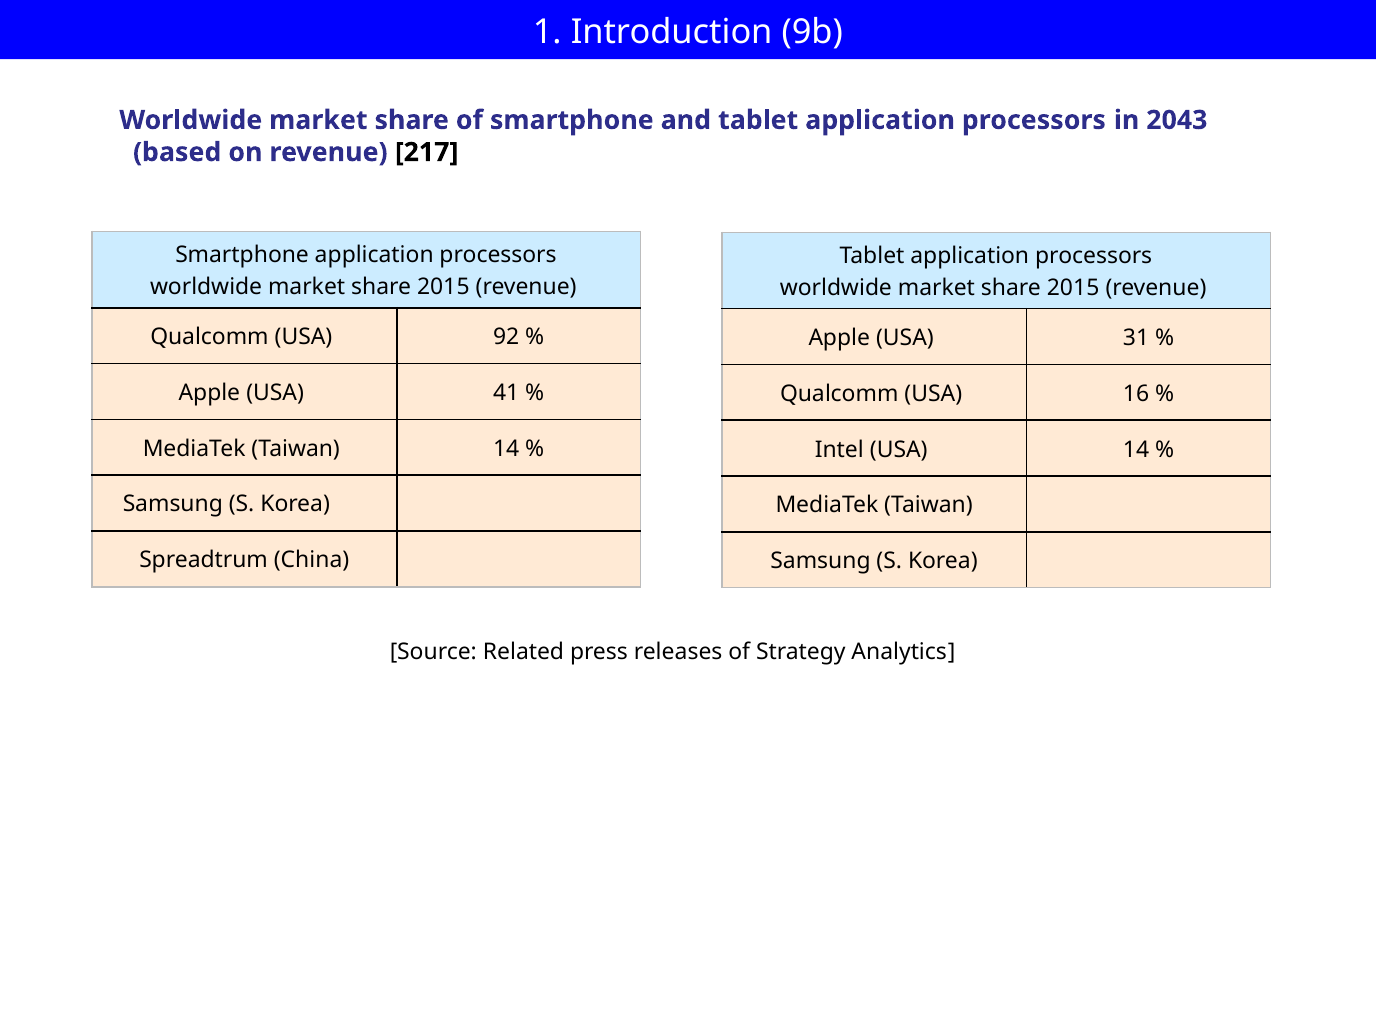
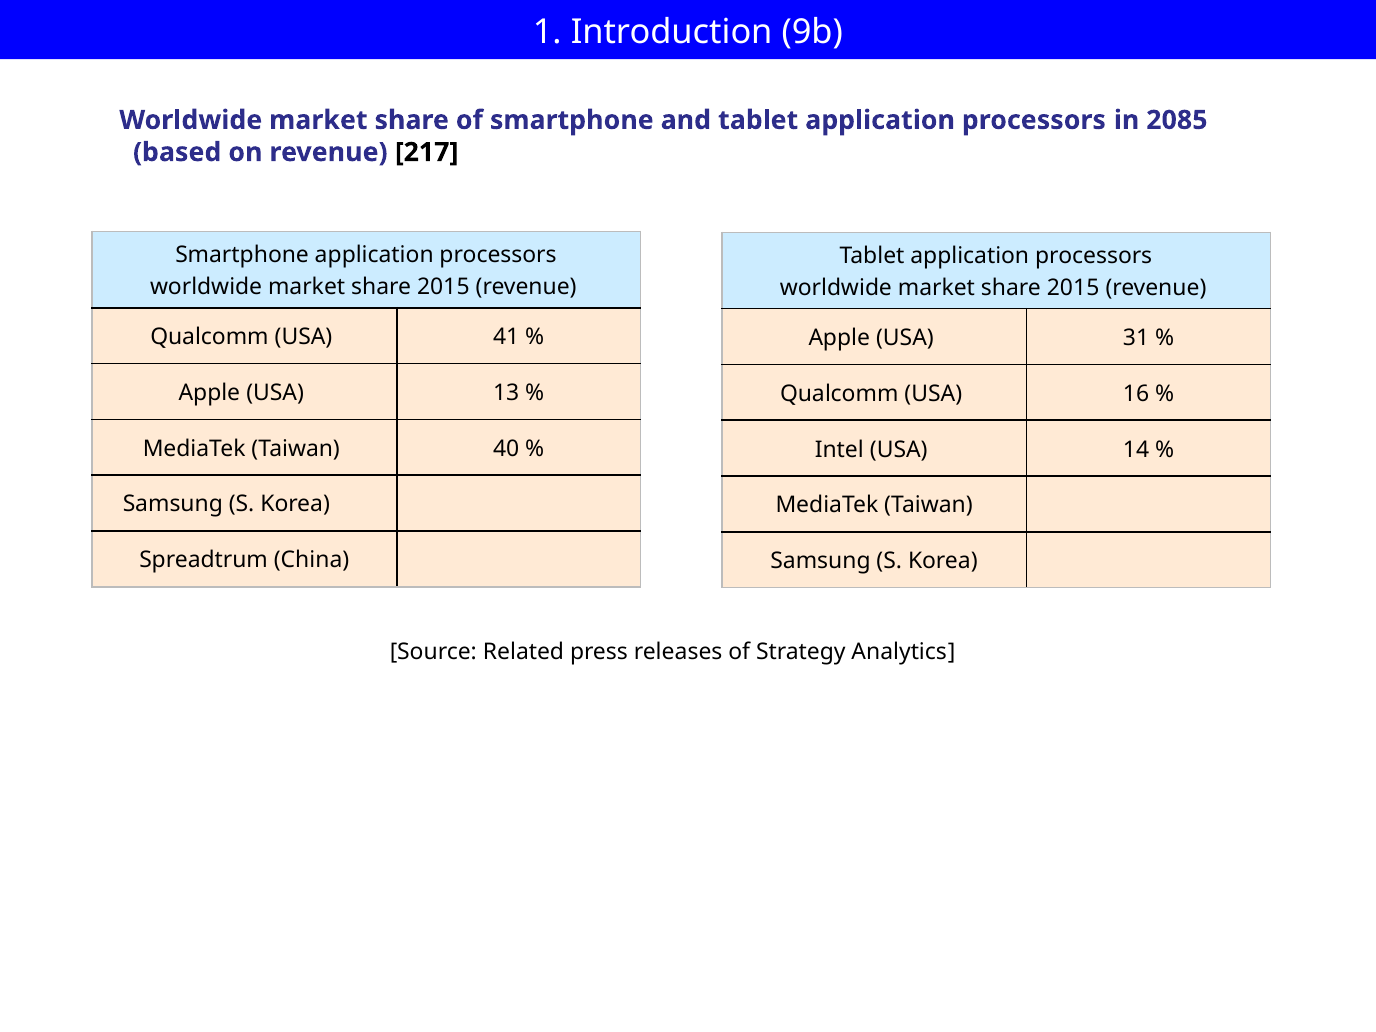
2043: 2043 -> 2085
92: 92 -> 41
41: 41 -> 13
Taiwan 14: 14 -> 40
